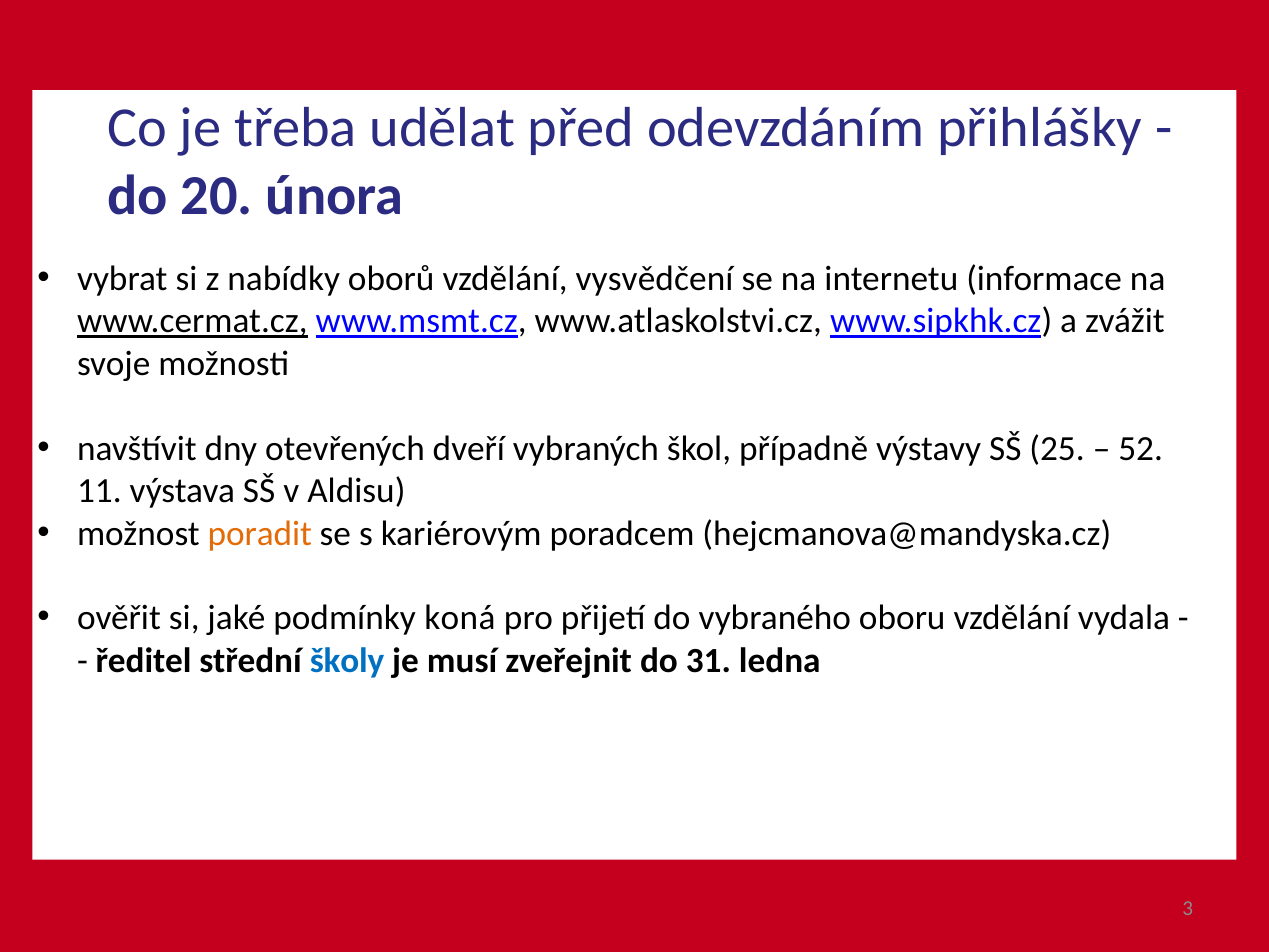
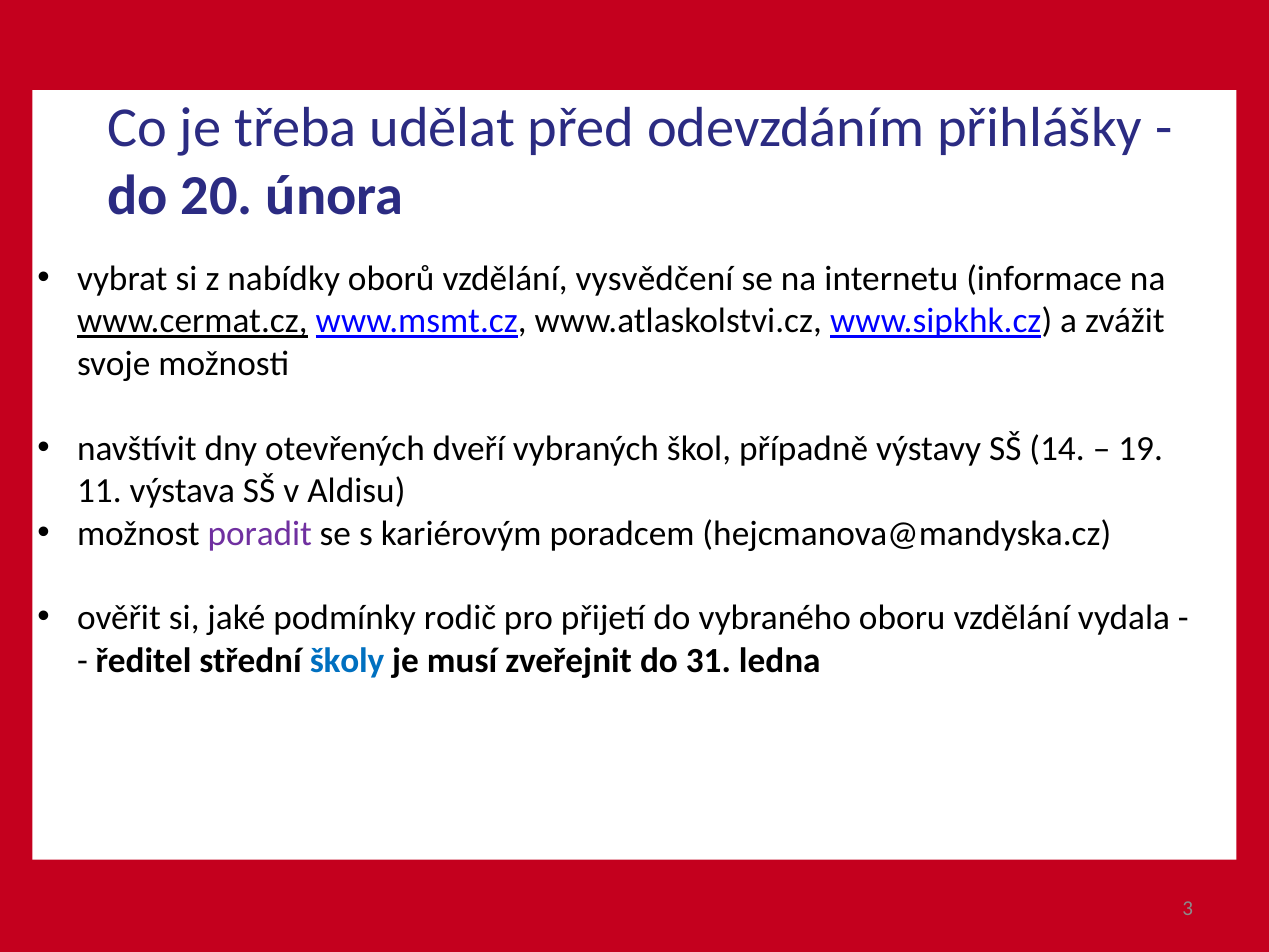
25: 25 -> 14
52: 52 -> 19
poradit colour: orange -> purple
koná: koná -> rodič
